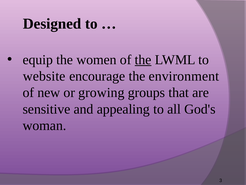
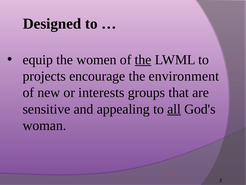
website: website -> projects
growing: growing -> interests
all underline: none -> present
